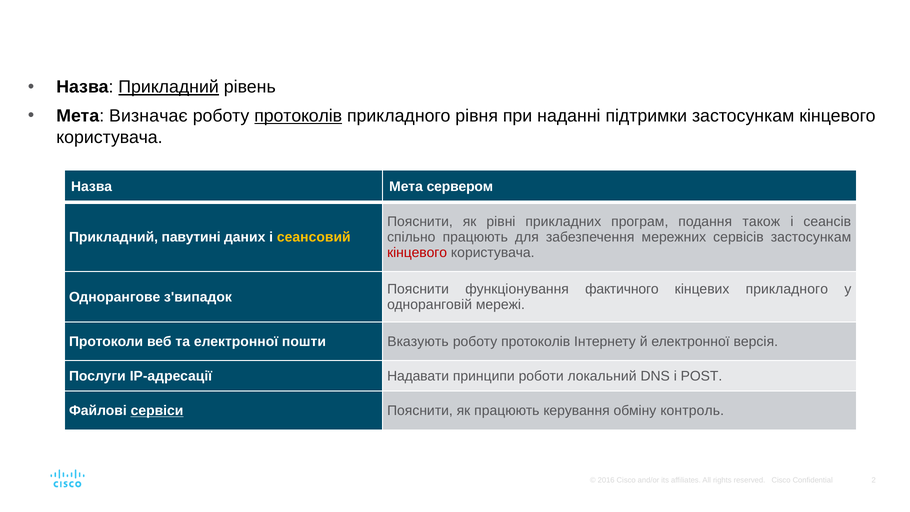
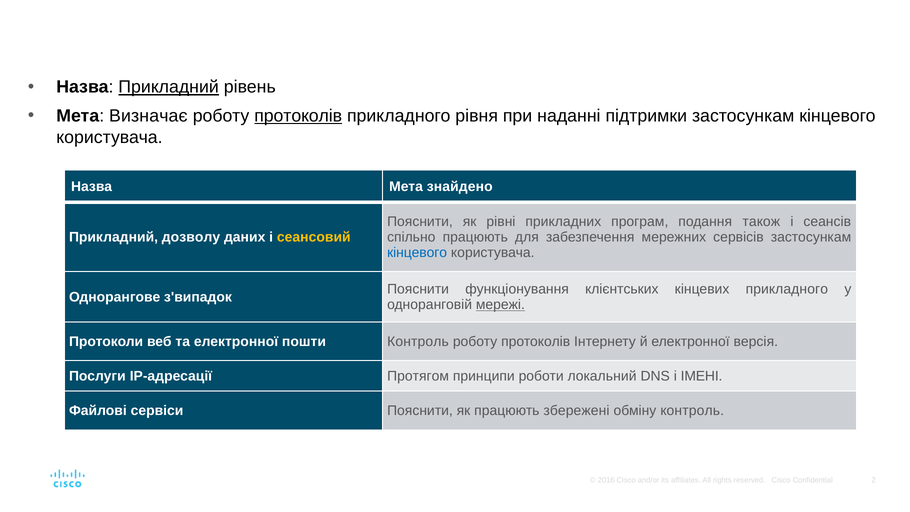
сервером: сервером -> знайдено
павутині: павутині -> дозволу
кінцевого at (417, 253) colour: red -> blue
фактичного: фактичного -> клієнтських
мережі underline: none -> present
пошти Вказують: Вказують -> Контроль
Надавати: Надавати -> Протягом
POST: POST -> ІМЕНІ
сервіси underline: present -> none
керування: керування -> збережені
